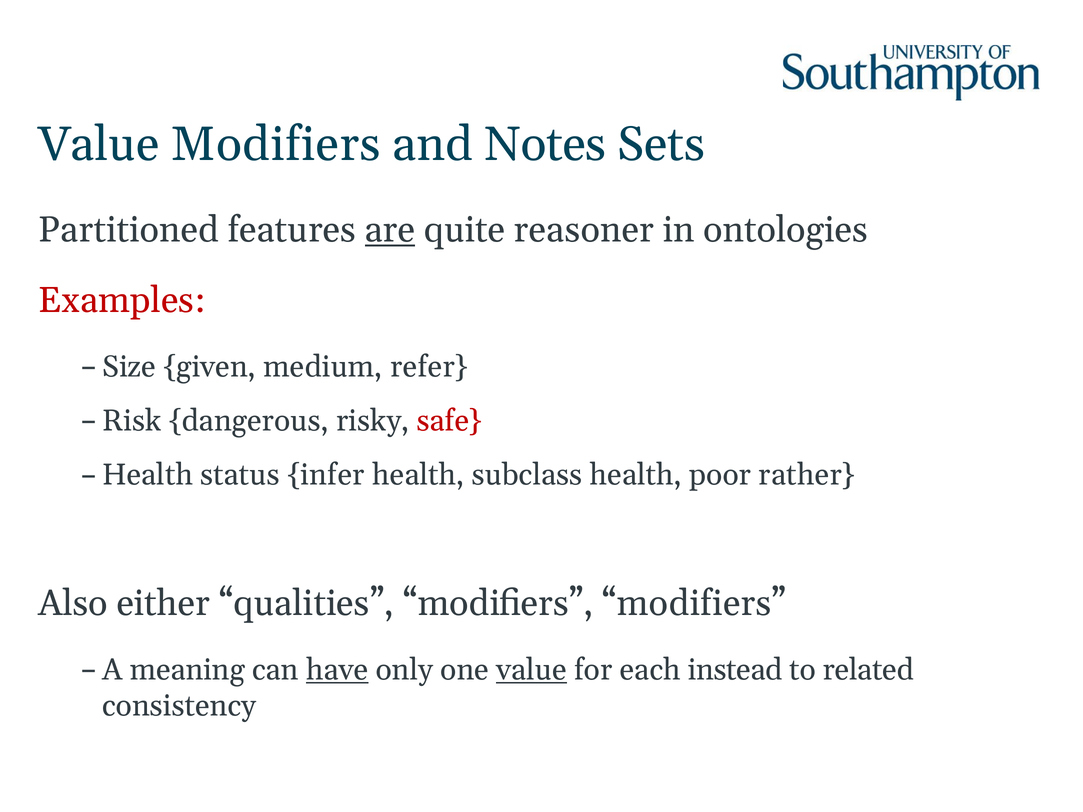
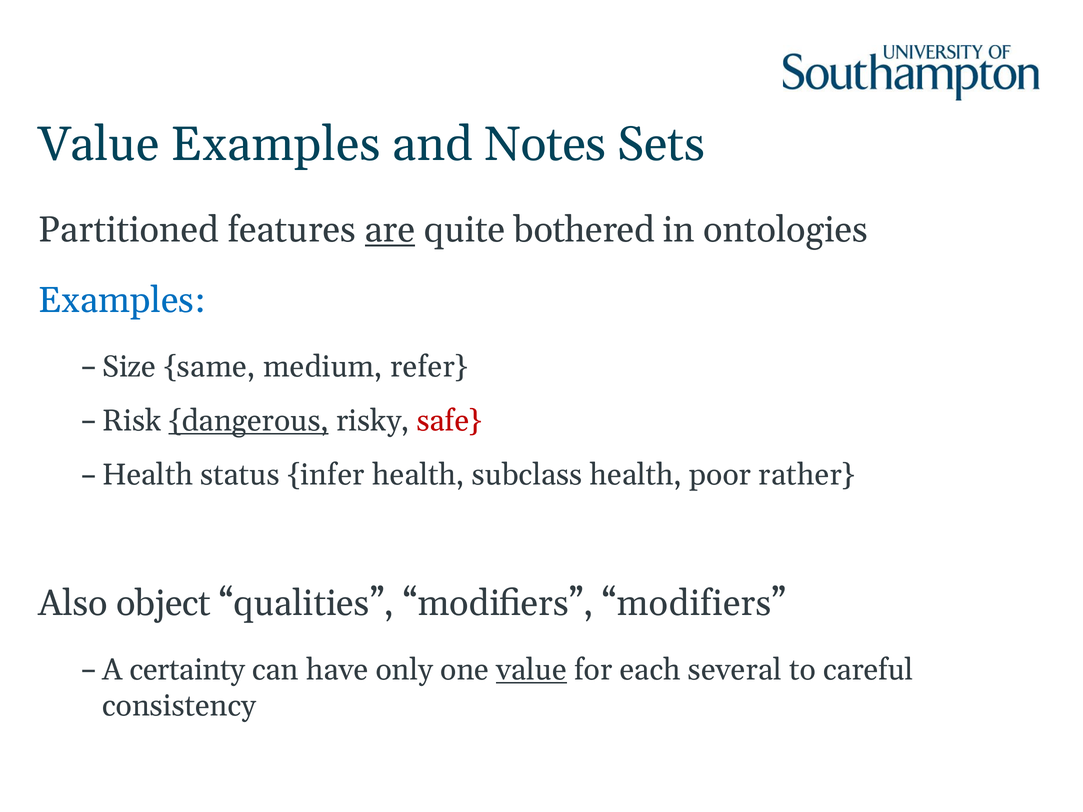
Value Modifiers: Modifiers -> Examples
reasoner: reasoner -> bothered
Examples at (122, 300) colour: red -> blue
given: given -> same
dangerous underline: none -> present
either: either -> object
meaning: meaning -> certainty
have underline: present -> none
instead: instead -> several
related: related -> careful
